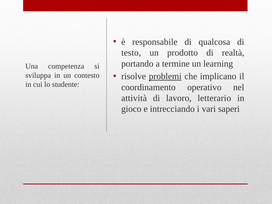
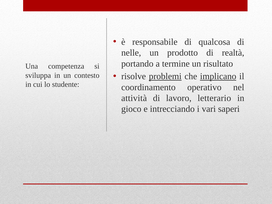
testo: testo -> nelle
learning: learning -> risultato
implicano underline: none -> present
